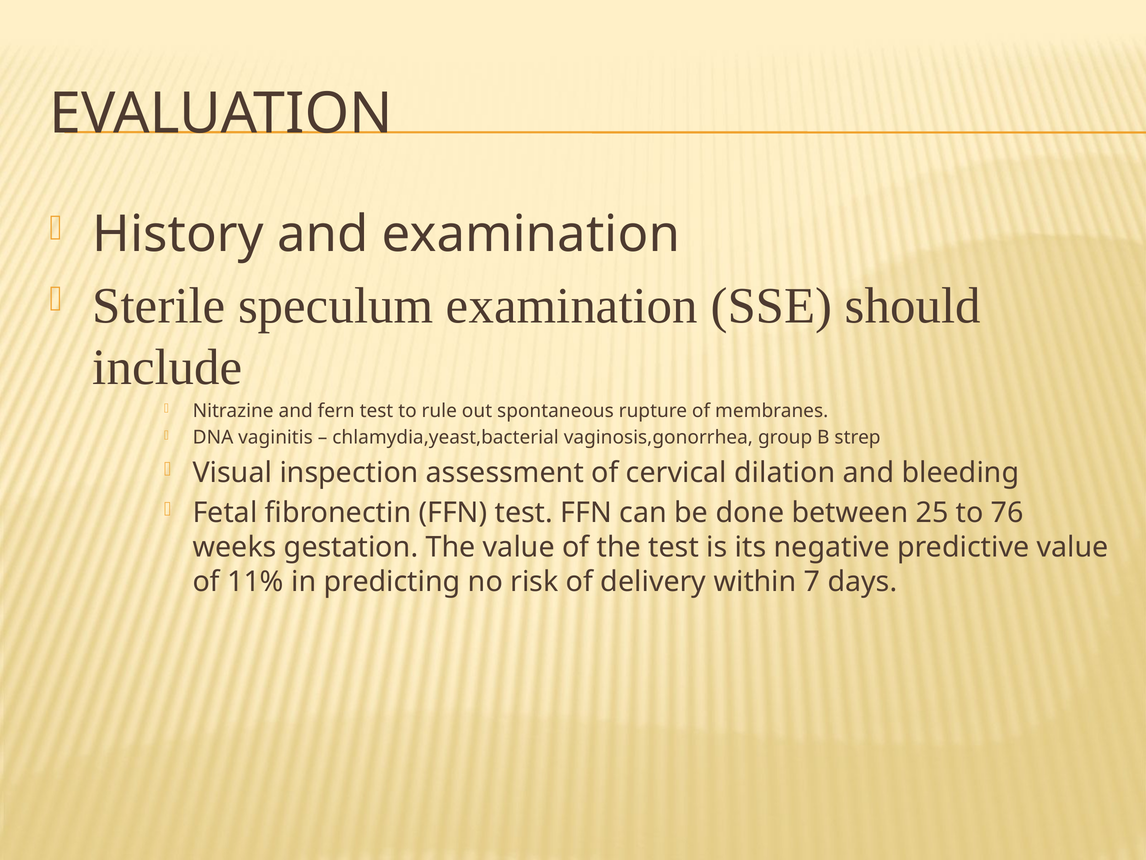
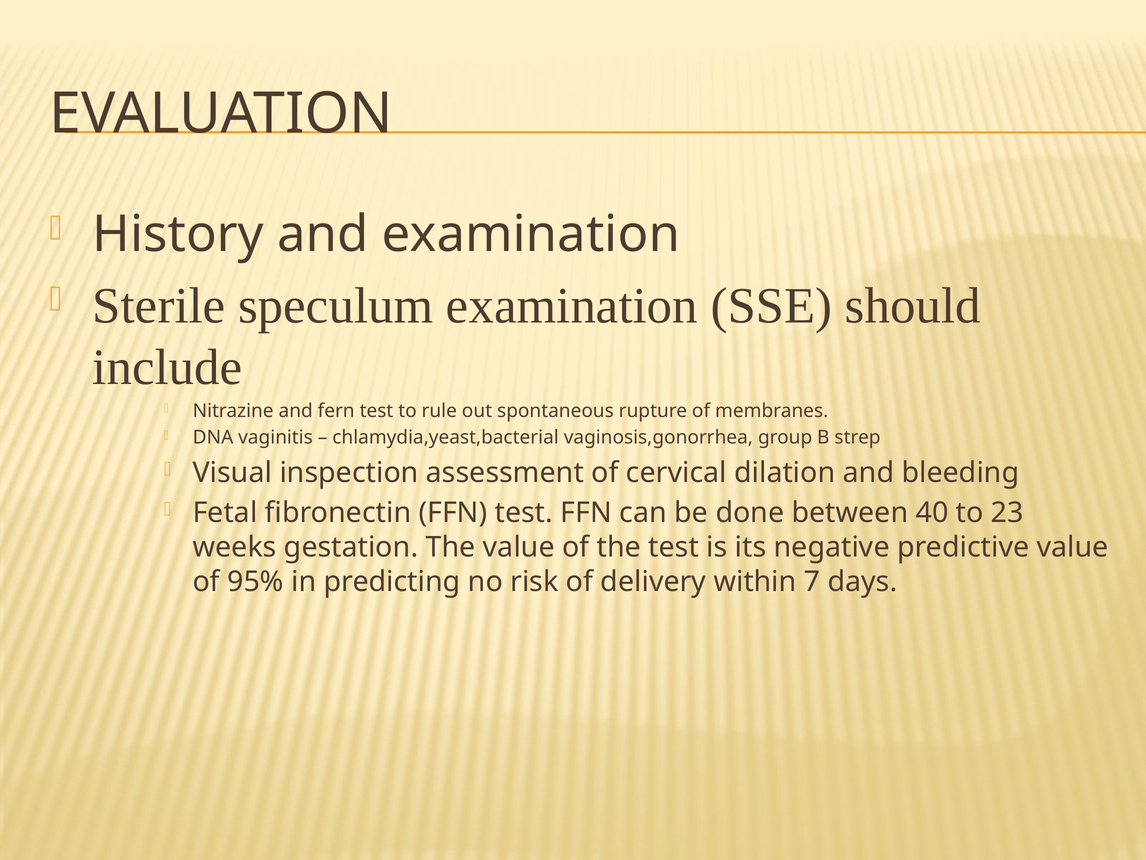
25: 25 -> 40
76: 76 -> 23
11%: 11% -> 95%
